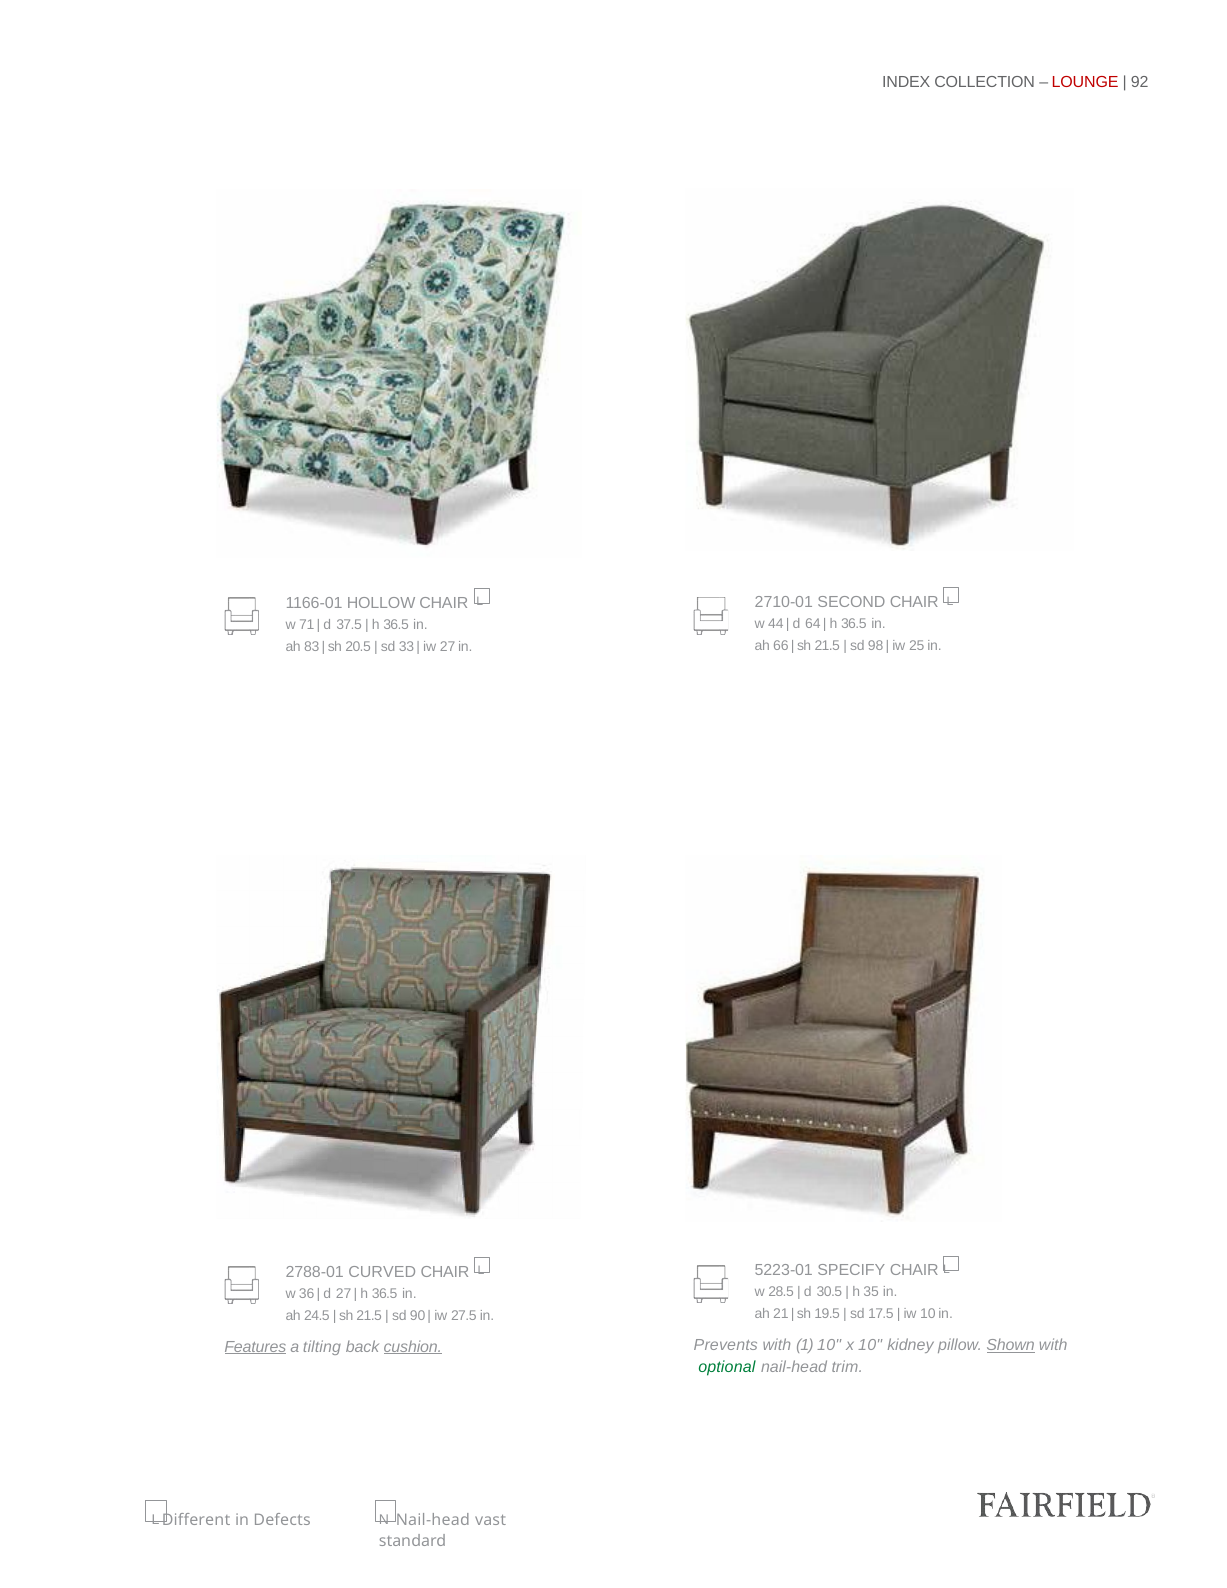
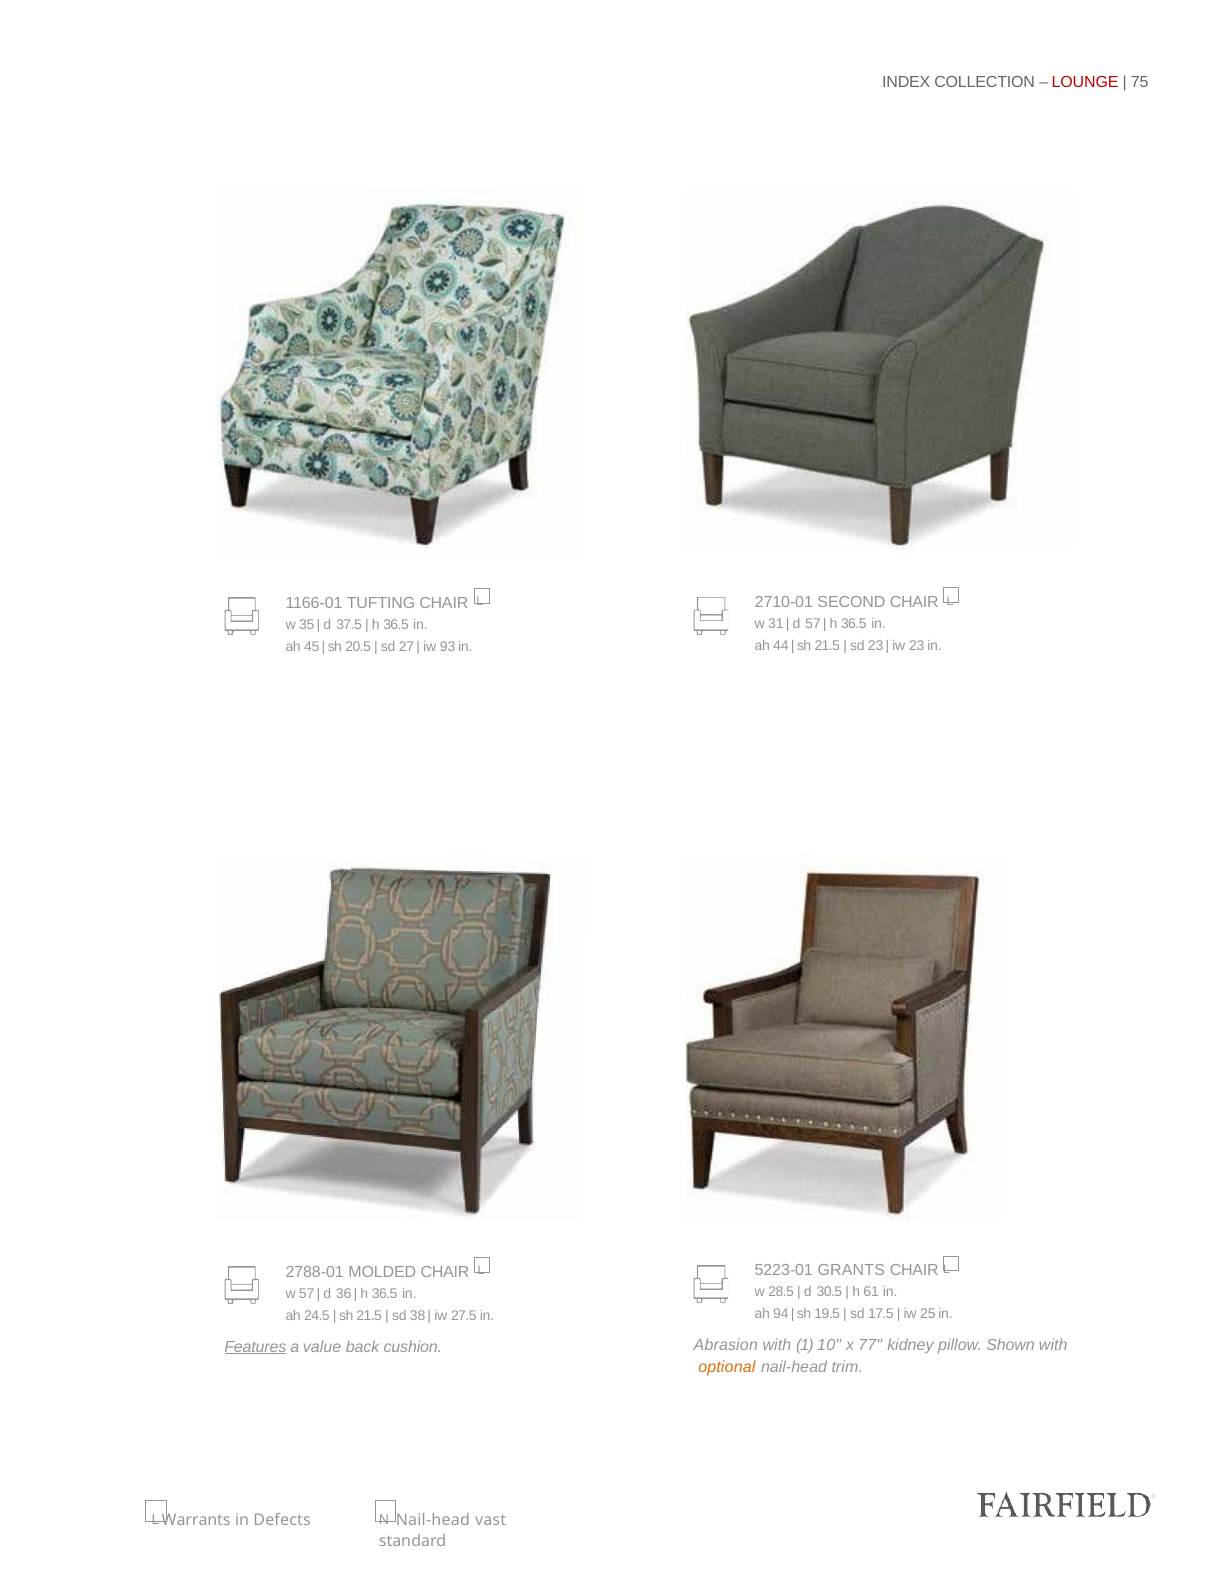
92: 92 -> 75
HOLLOW: HOLLOW -> TUFTING
44: 44 -> 31
d 64: 64 -> 57
71: 71 -> 35
66: 66 -> 44
sd 98: 98 -> 23
iw 25: 25 -> 23
83: 83 -> 45
33: 33 -> 27
iw 27: 27 -> 93
SPECIFY: SPECIFY -> GRANTS
CURVED: CURVED -> MOLDED
35: 35 -> 61
w 36: 36 -> 57
d 27: 27 -> 36
21: 21 -> 94
iw 10: 10 -> 25
90: 90 -> 38
Prevents: Prevents -> Abrasion
x 10: 10 -> 77
Shown underline: present -> none
tilting: tilting -> value
cushion underline: present -> none
optional colour: green -> orange
Different: Different -> Warrants
